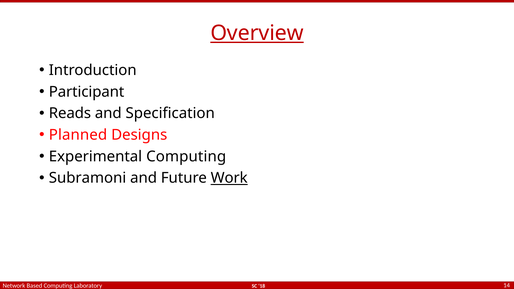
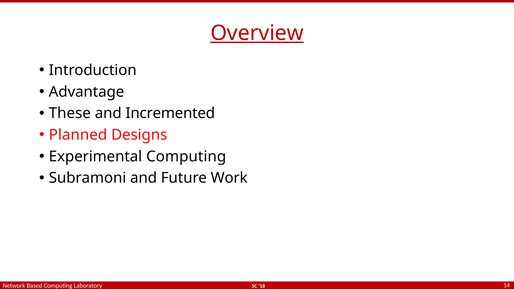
Participant: Participant -> Advantage
Reads: Reads -> These
Specification: Specification -> Incremented
Work underline: present -> none
